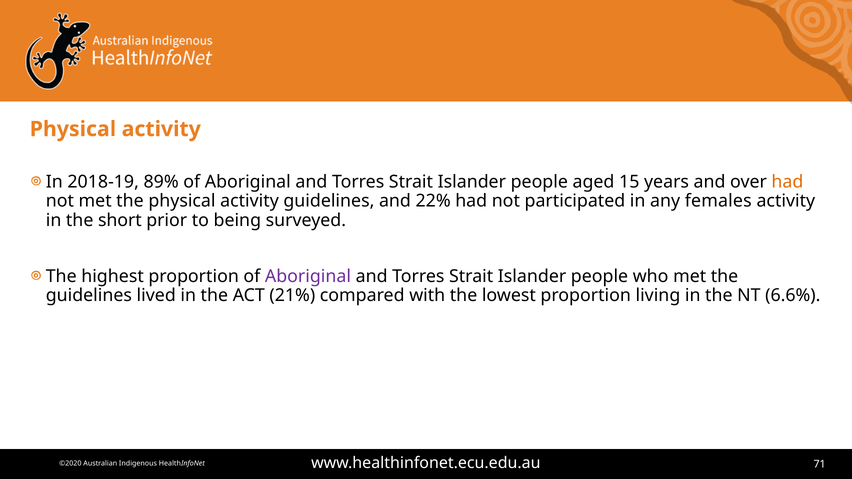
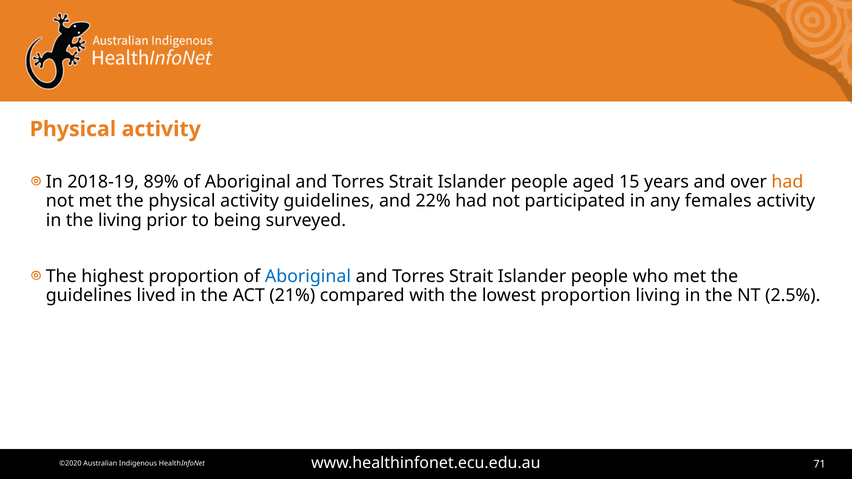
the short: short -> living
Aboriginal at (308, 276) colour: purple -> blue
6.6%: 6.6% -> 2.5%
